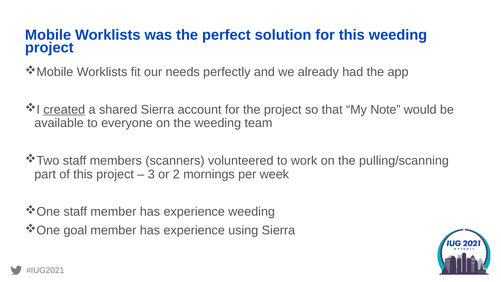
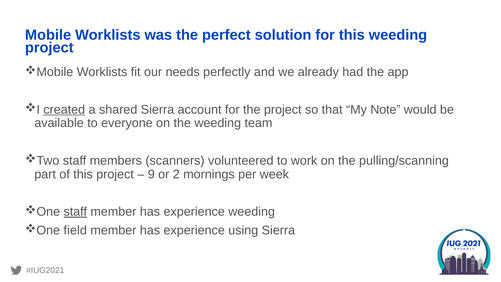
3: 3 -> 9
staff at (75, 212) underline: none -> present
goal: goal -> field
